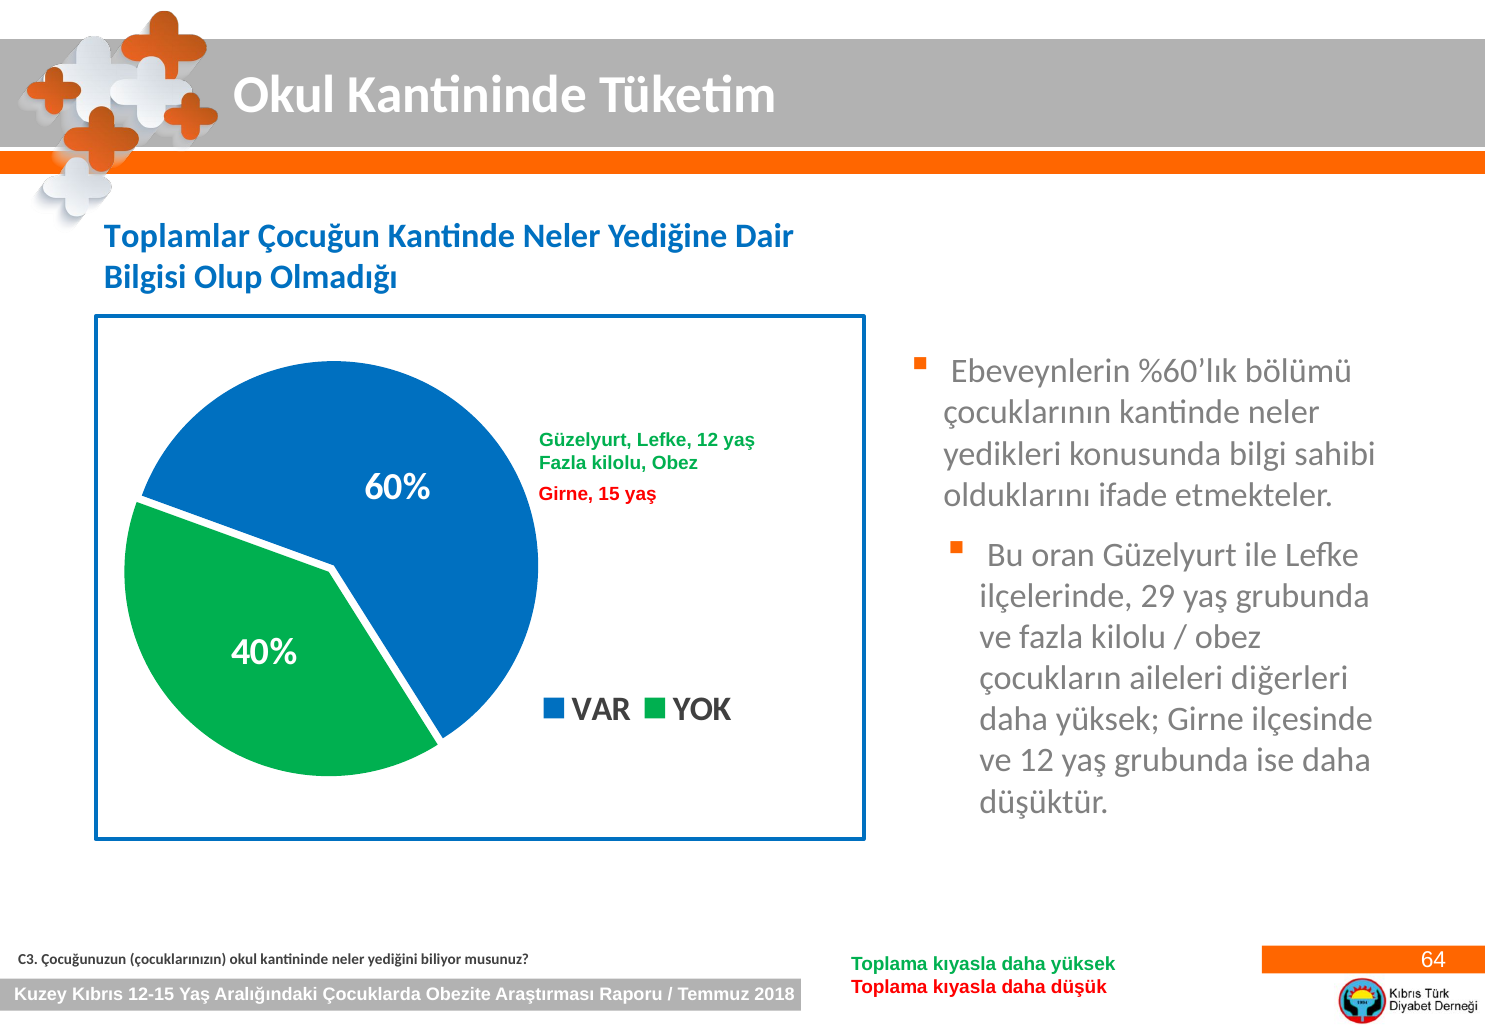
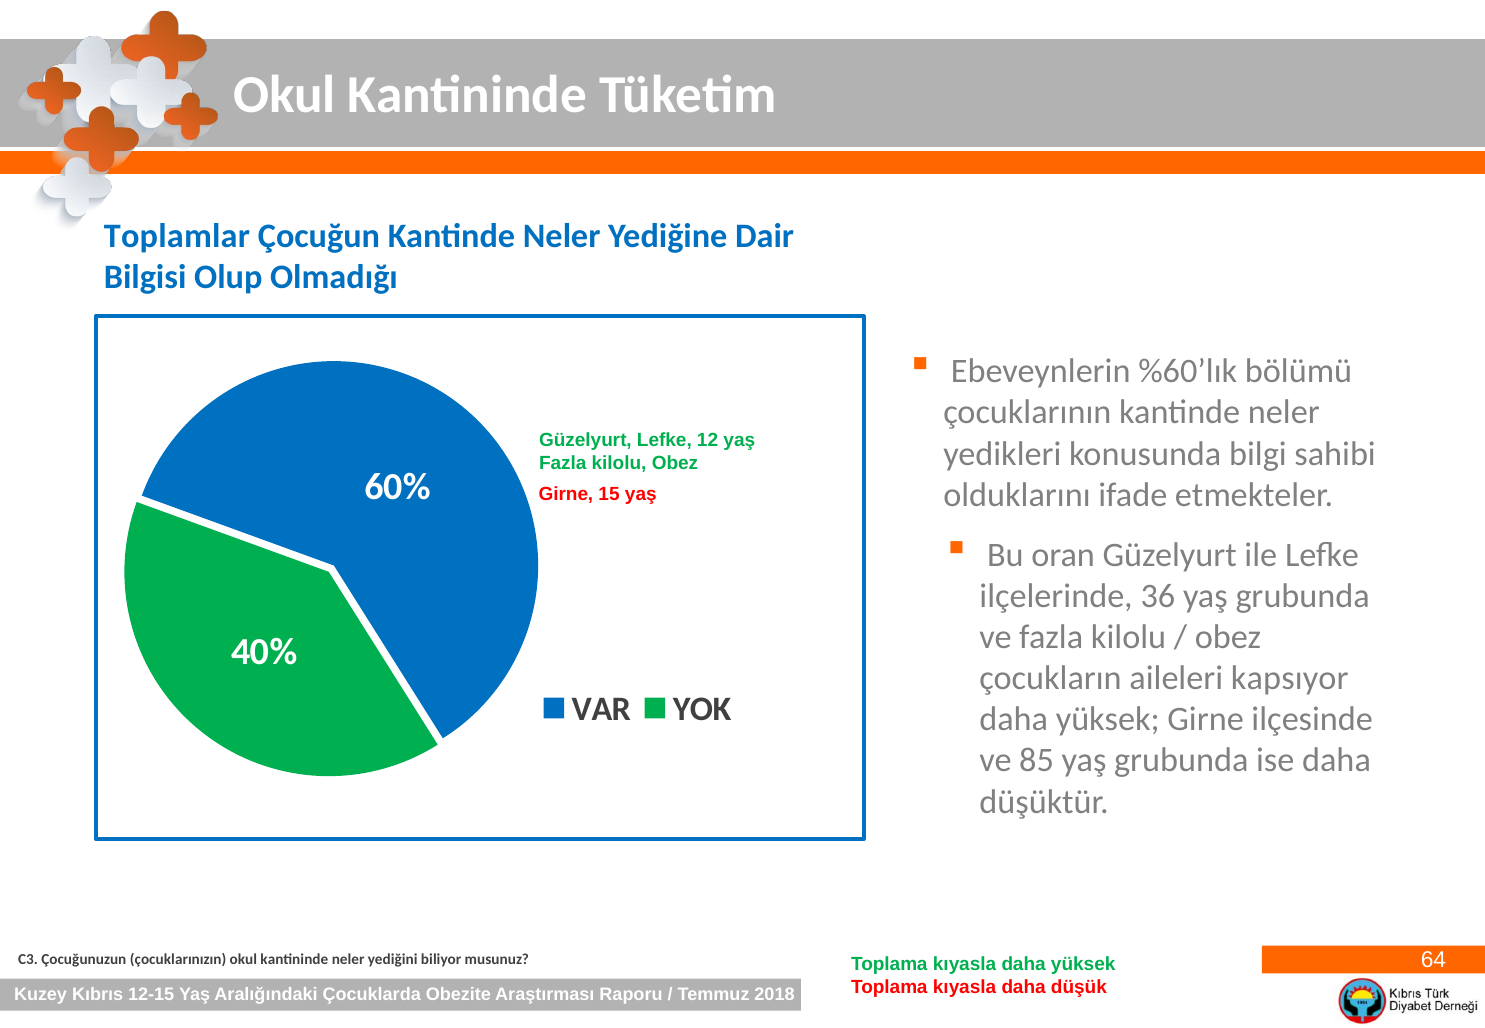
29: 29 -> 36
diğerleri: diğerleri -> kapsıyor
ve 12: 12 -> 85
